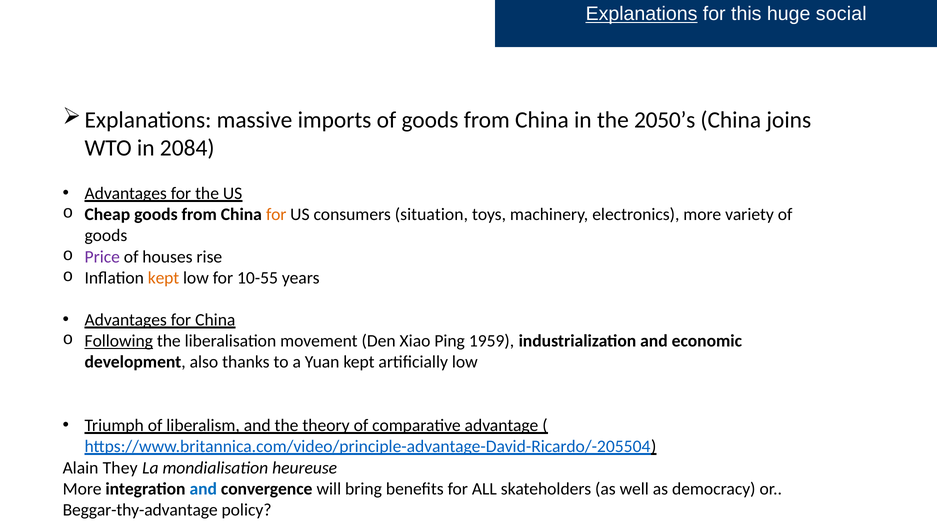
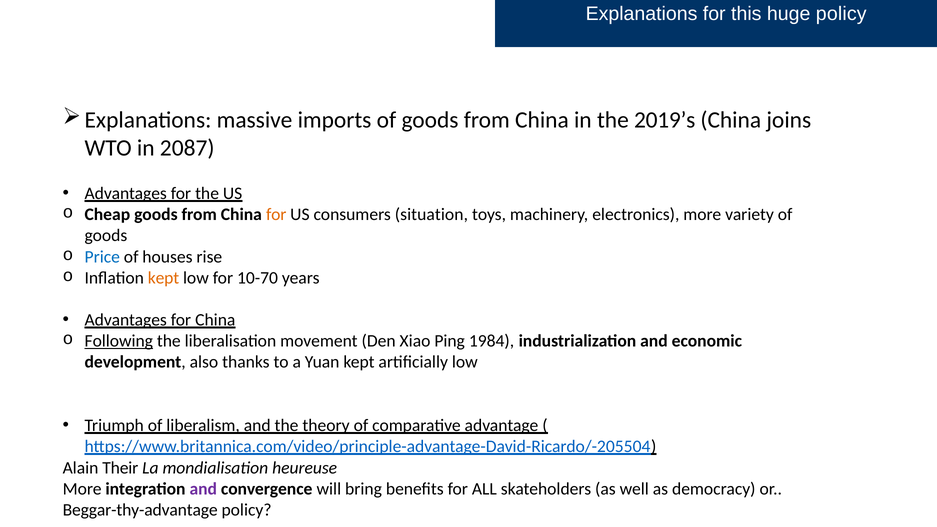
Explanations at (642, 14) underline: present -> none
huge social: social -> policy
2050’s: 2050’s -> 2019’s
2084: 2084 -> 2087
Price colour: purple -> blue
10-55: 10-55 -> 10-70
1959: 1959 -> 1984
They: They -> Their
and at (203, 489) colour: blue -> purple
